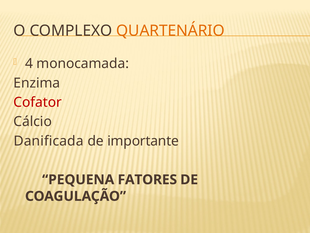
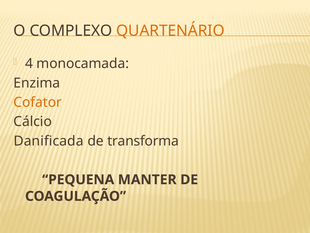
Cofator colour: red -> orange
importante: importante -> transforma
FATORES: FATORES -> MANTER
